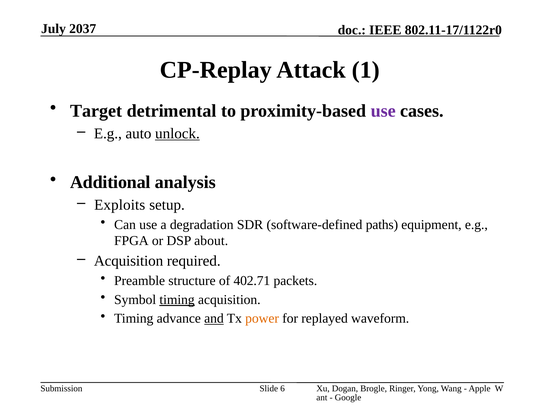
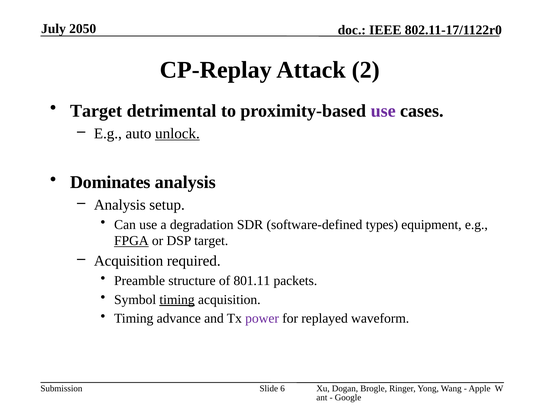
2037: 2037 -> 2050
1: 1 -> 2
Additional: Additional -> Dominates
Exploits at (120, 205): Exploits -> Analysis
paths: paths -> types
FPGA underline: none -> present
DSP about: about -> target
402.71: 402.71 -> 801.11
and underline: present -> none
power colour: orange -> purple
